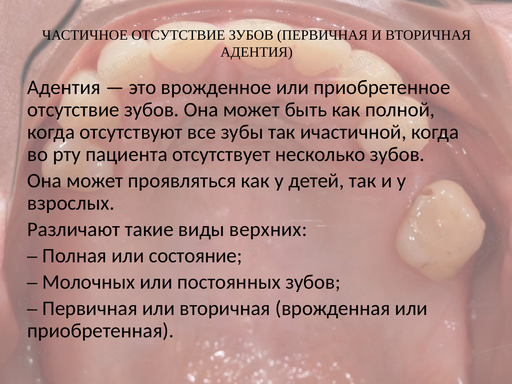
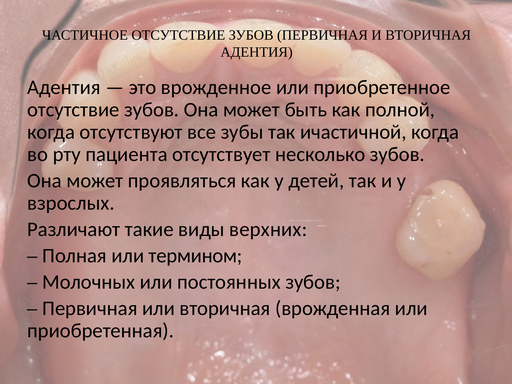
состояние: состояние -> термином
